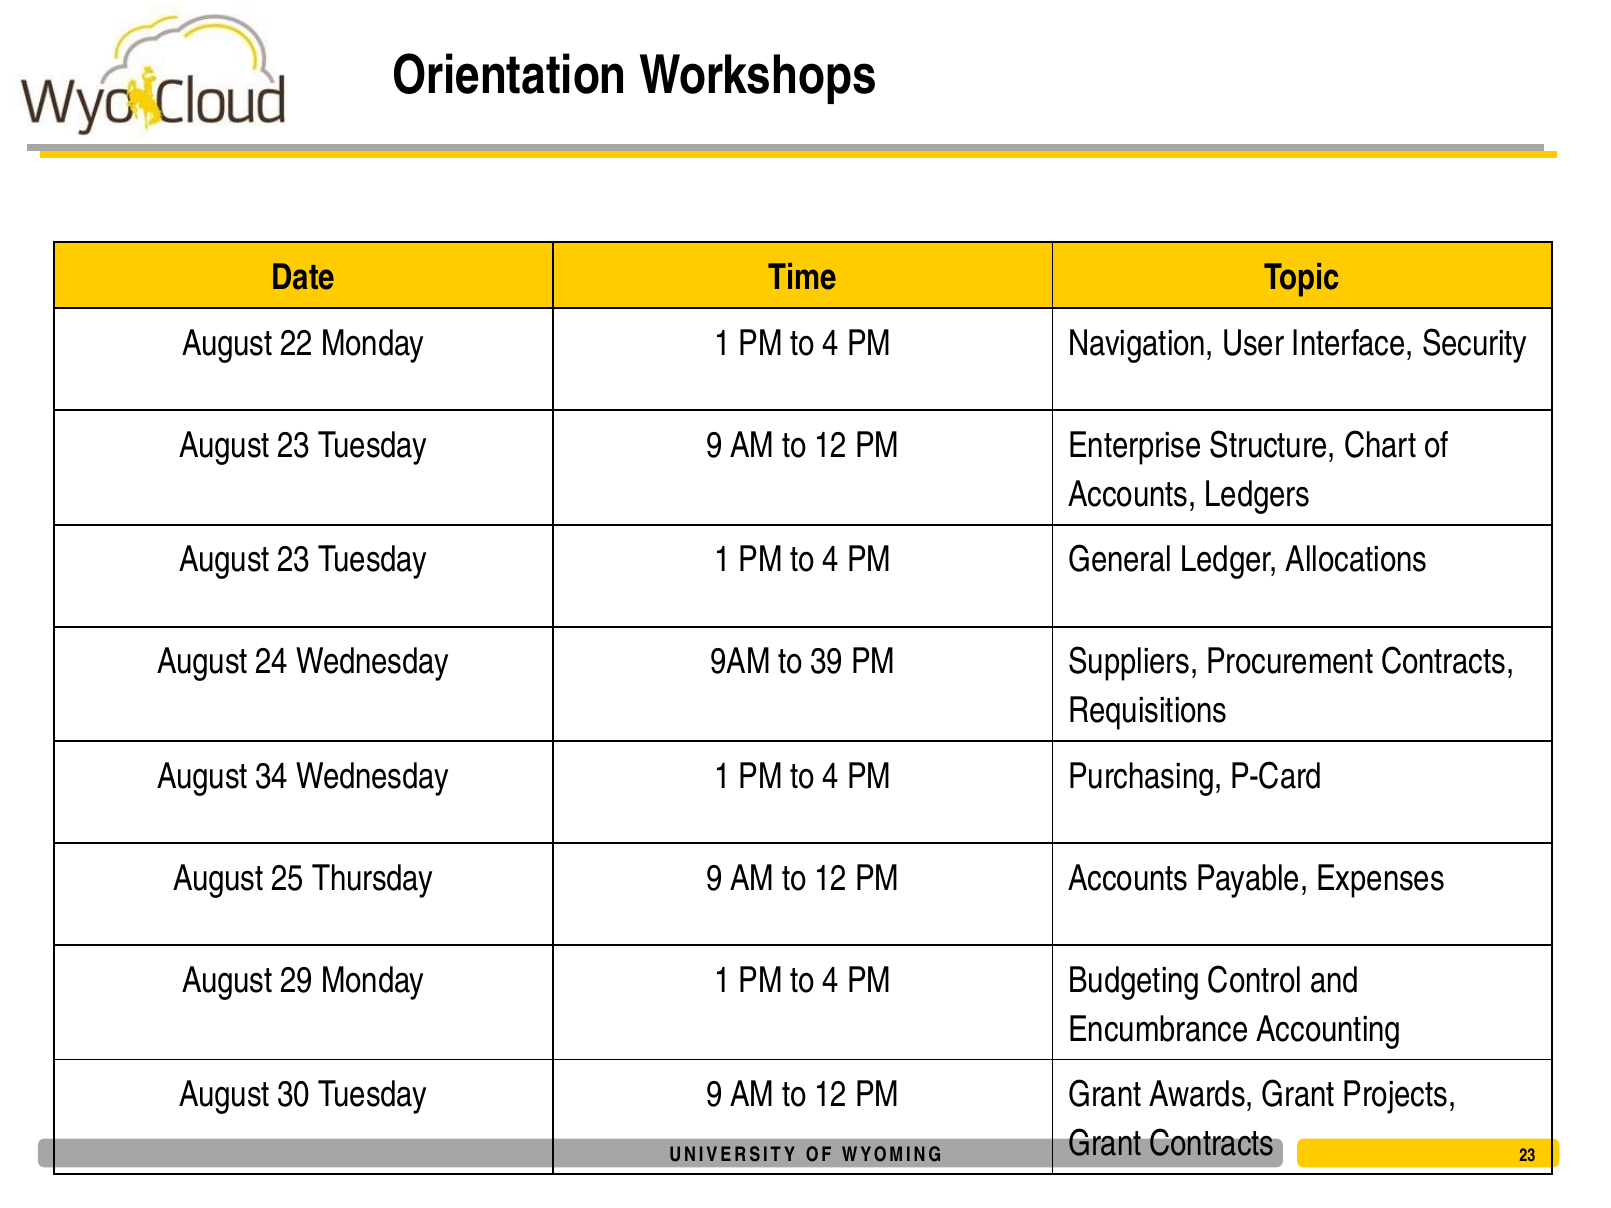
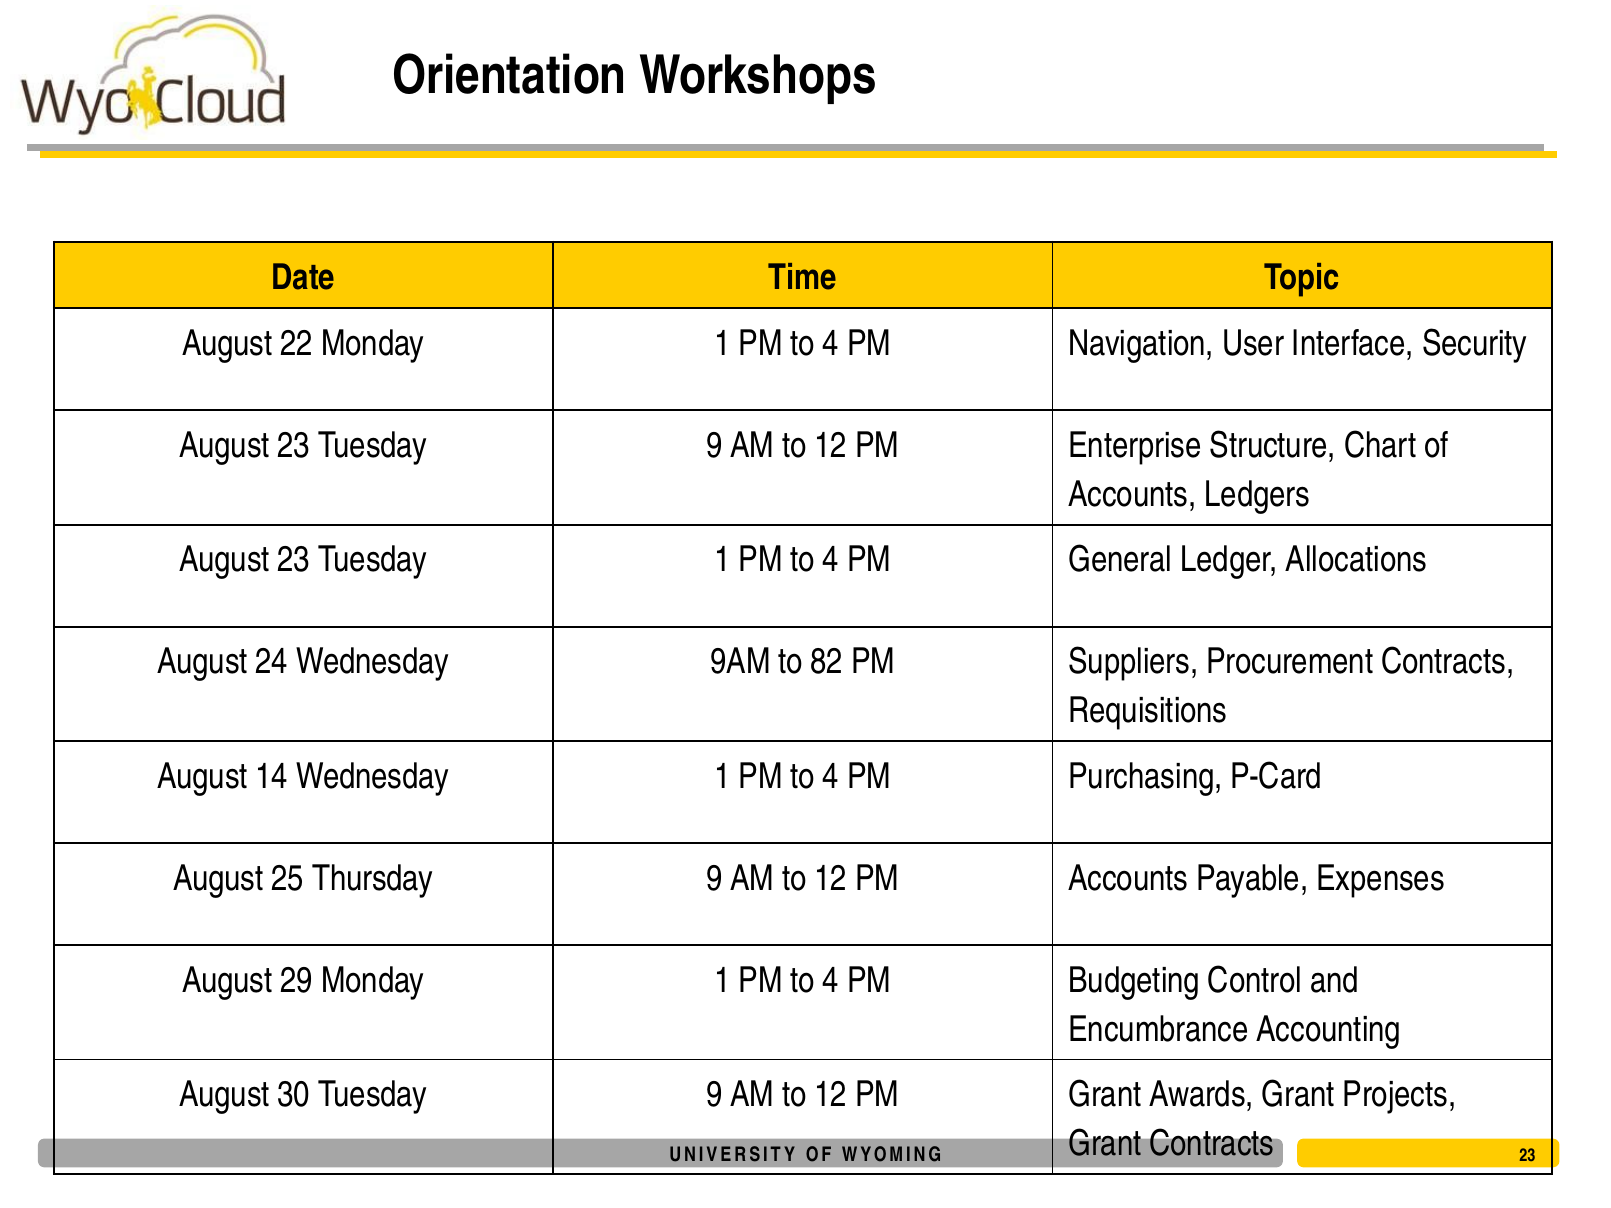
39: 39 -> 82
34: 34 -> 14
